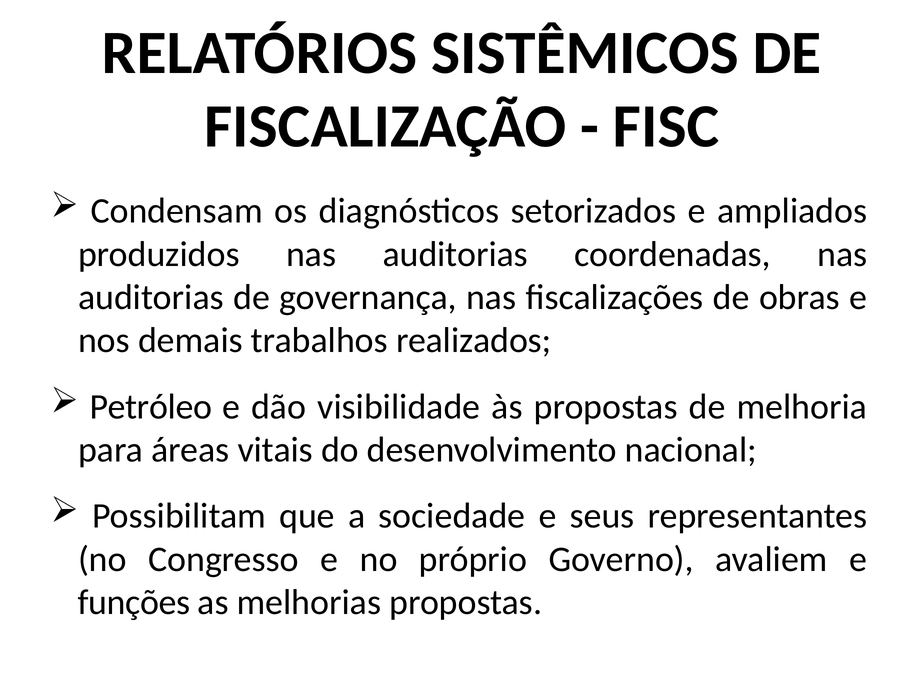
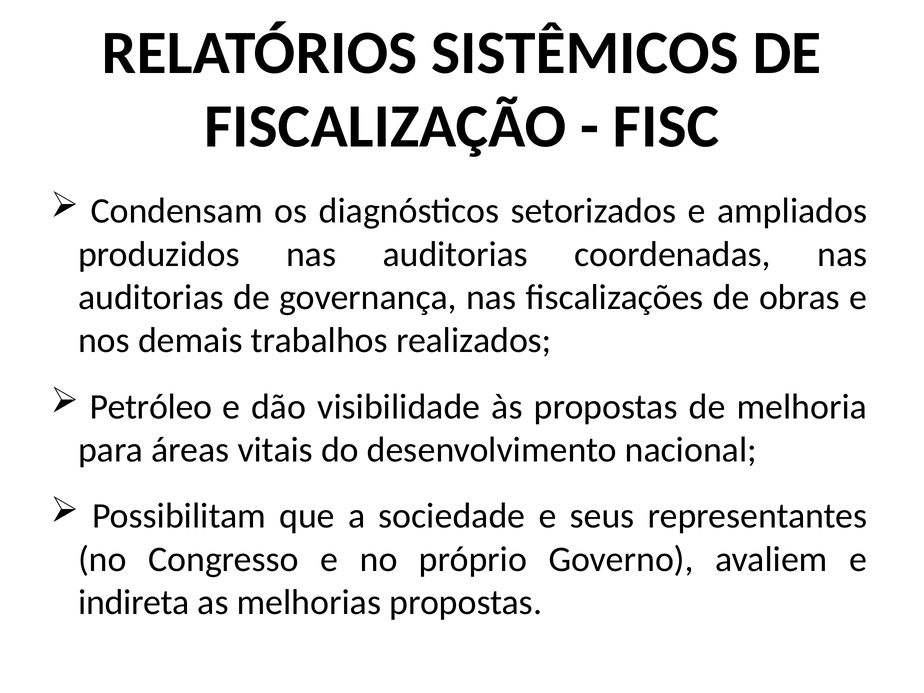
funções: funções -> indireta
